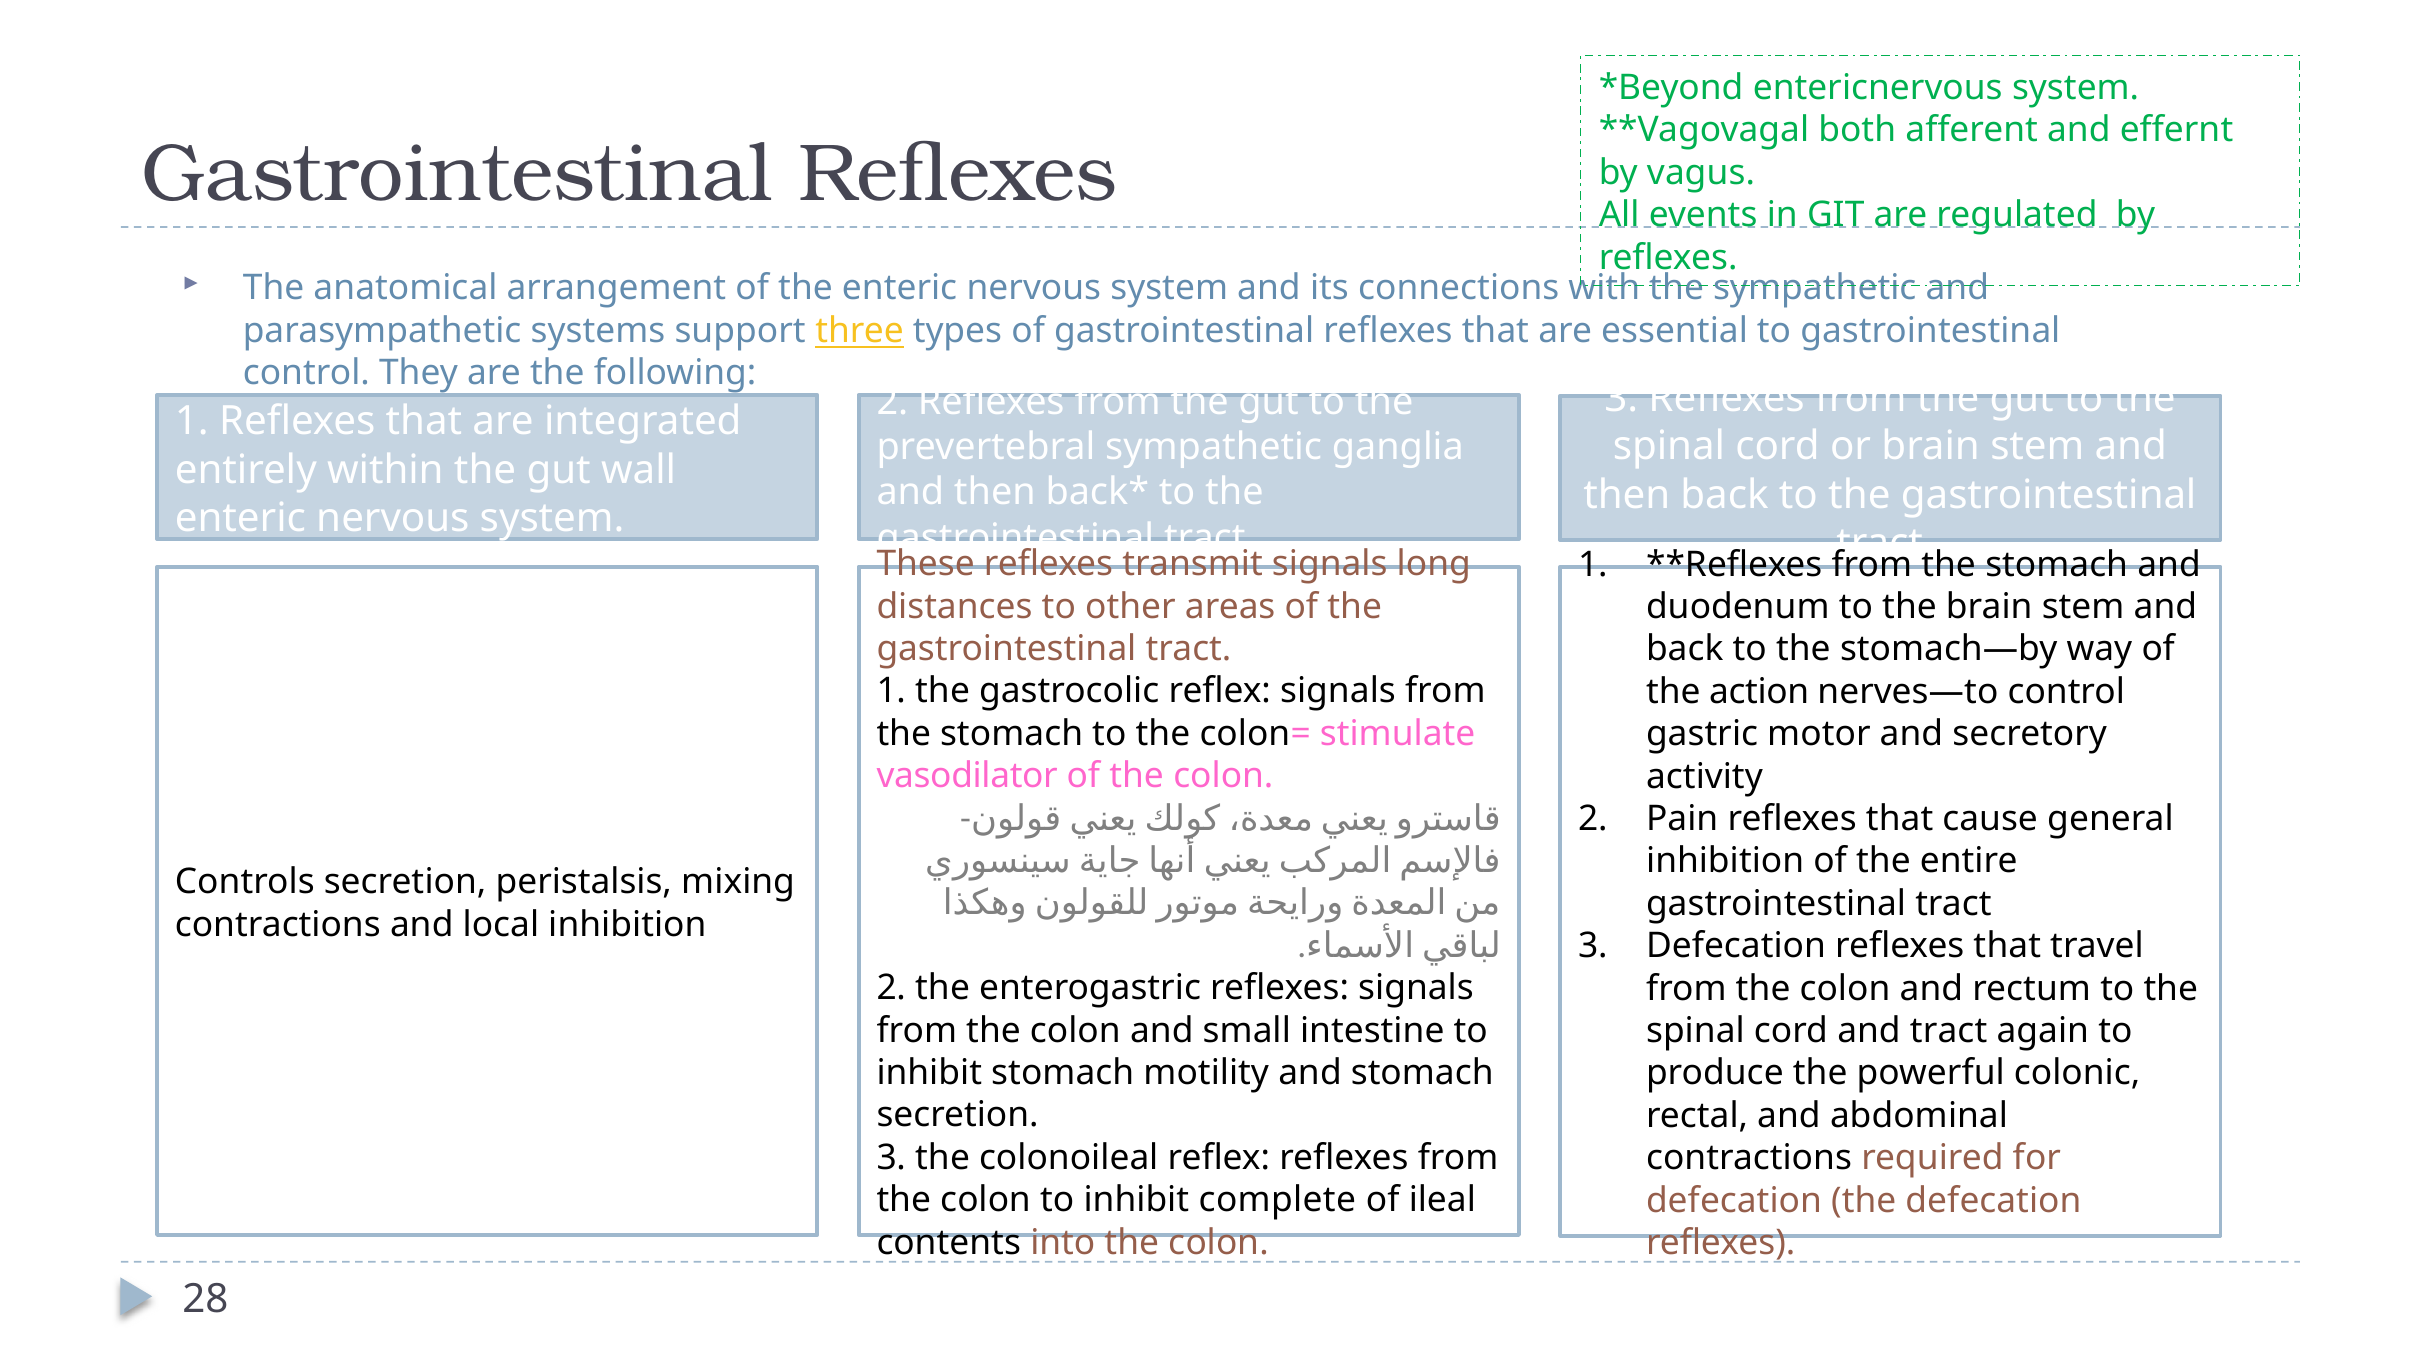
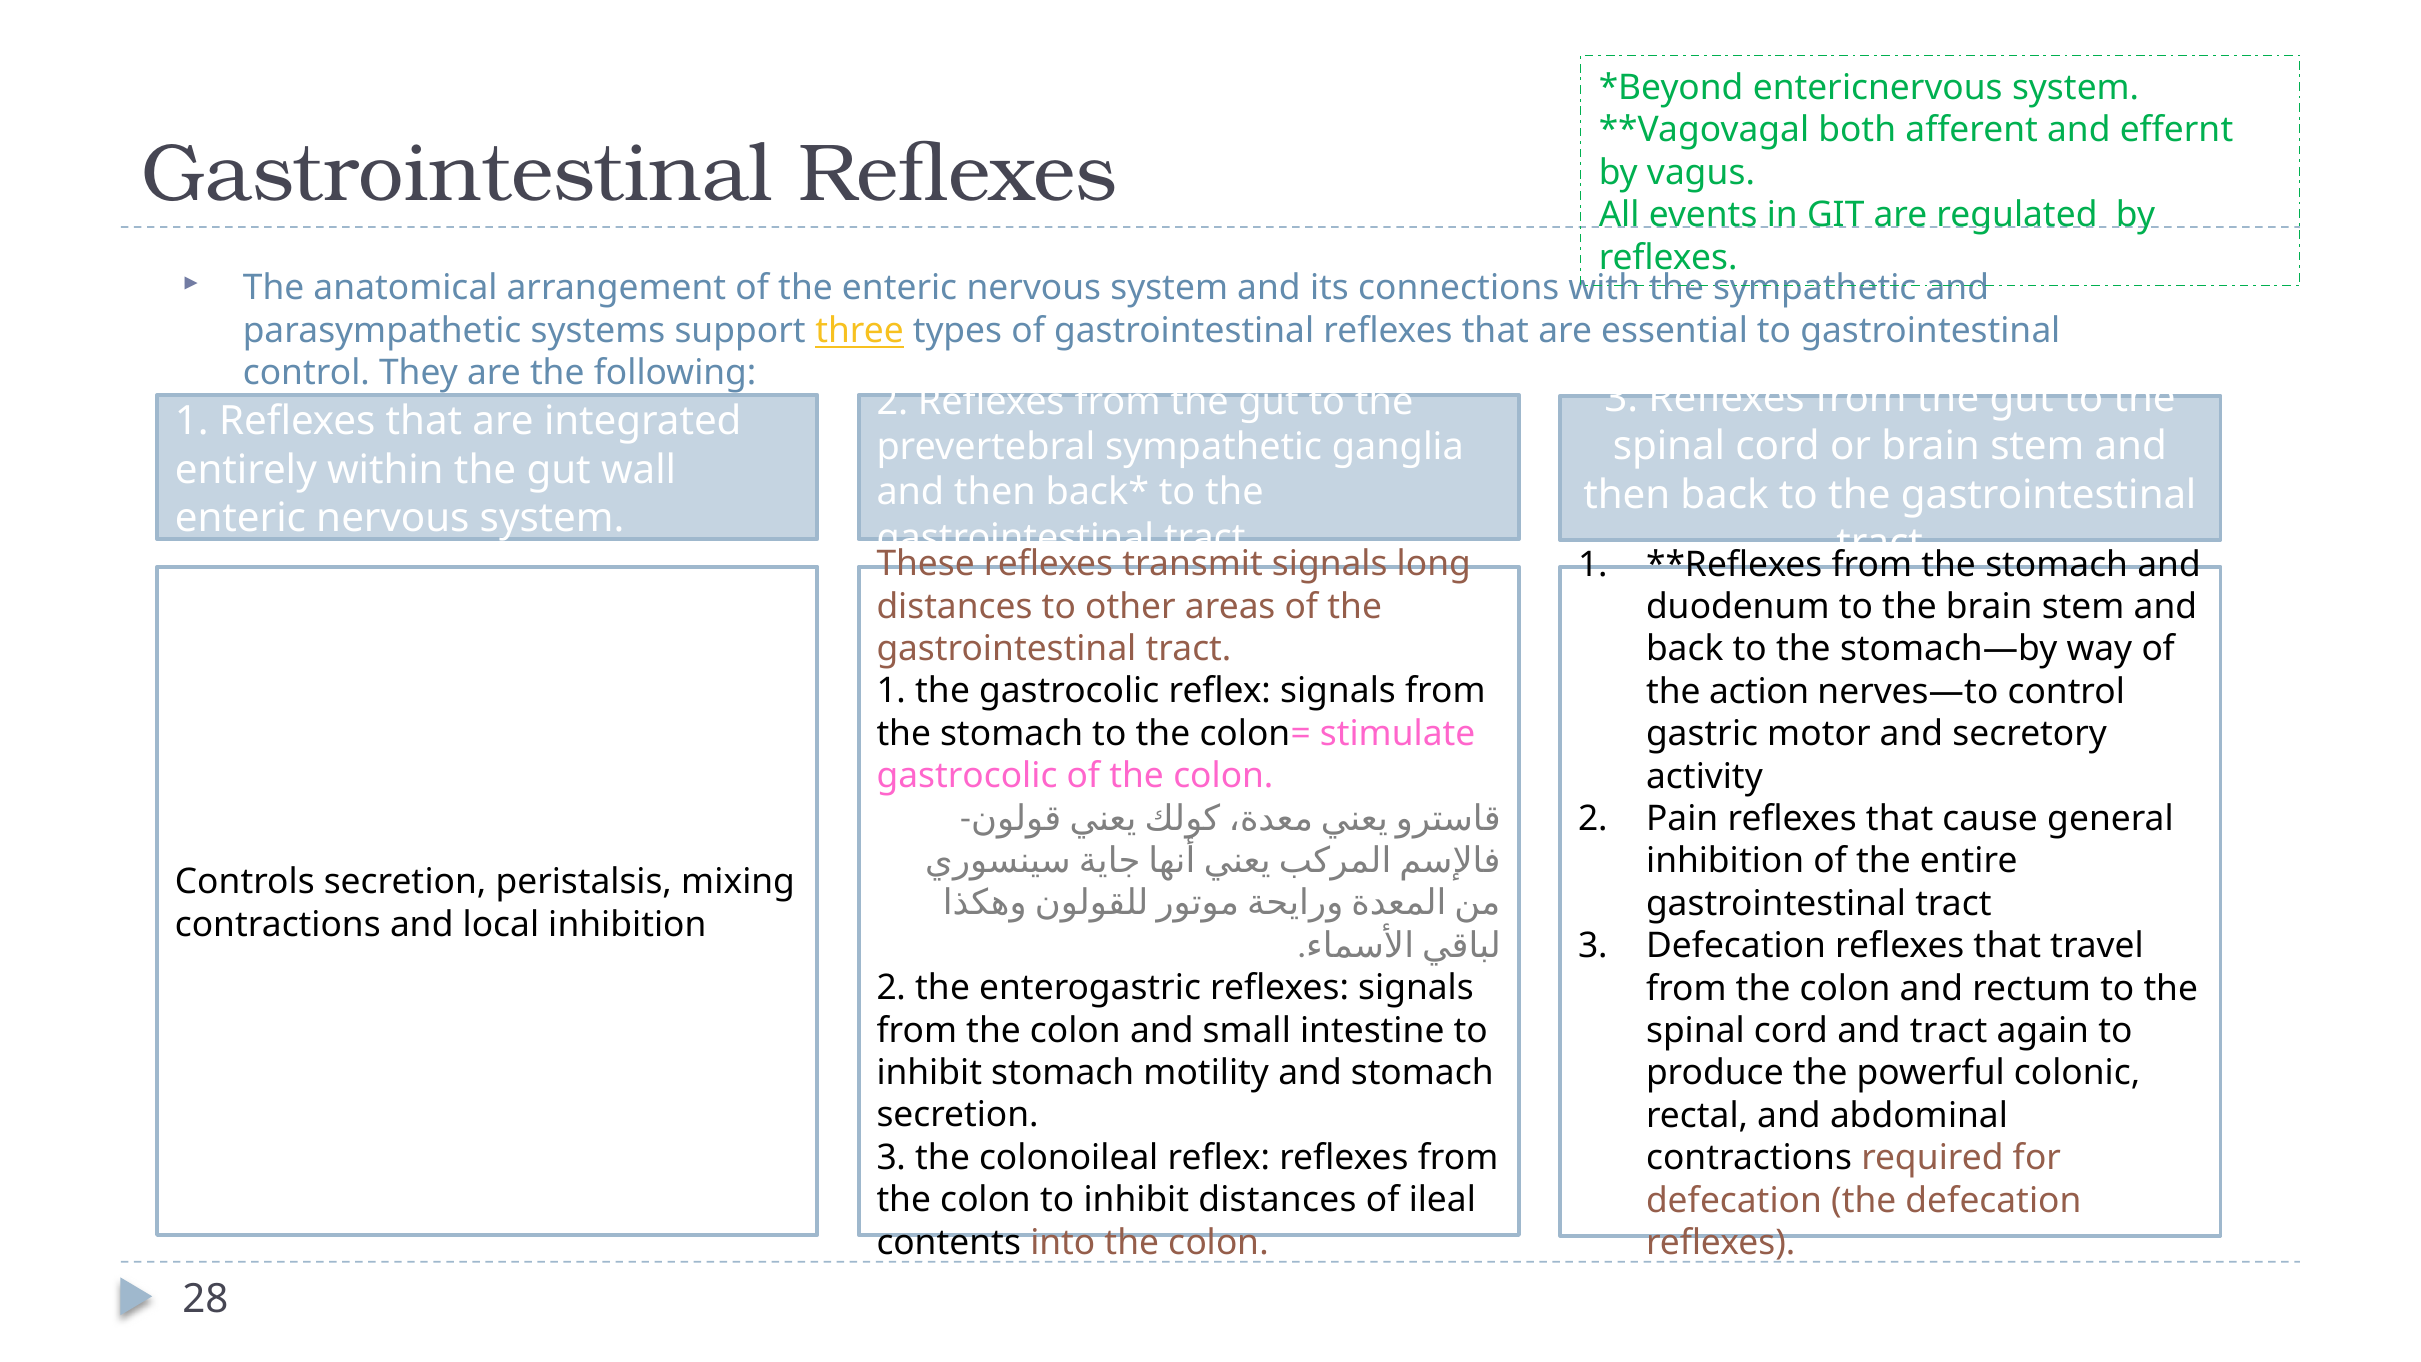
vasodilator at (967, 776): vasodilator -> gastrocolic
inhibit complete: complete -> distances
